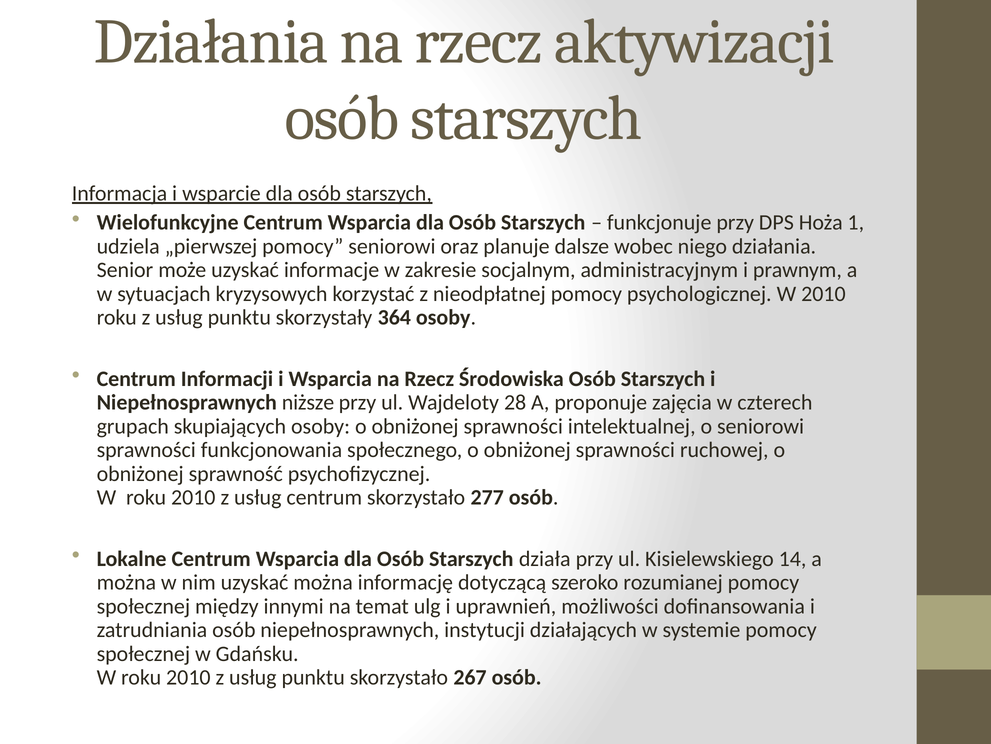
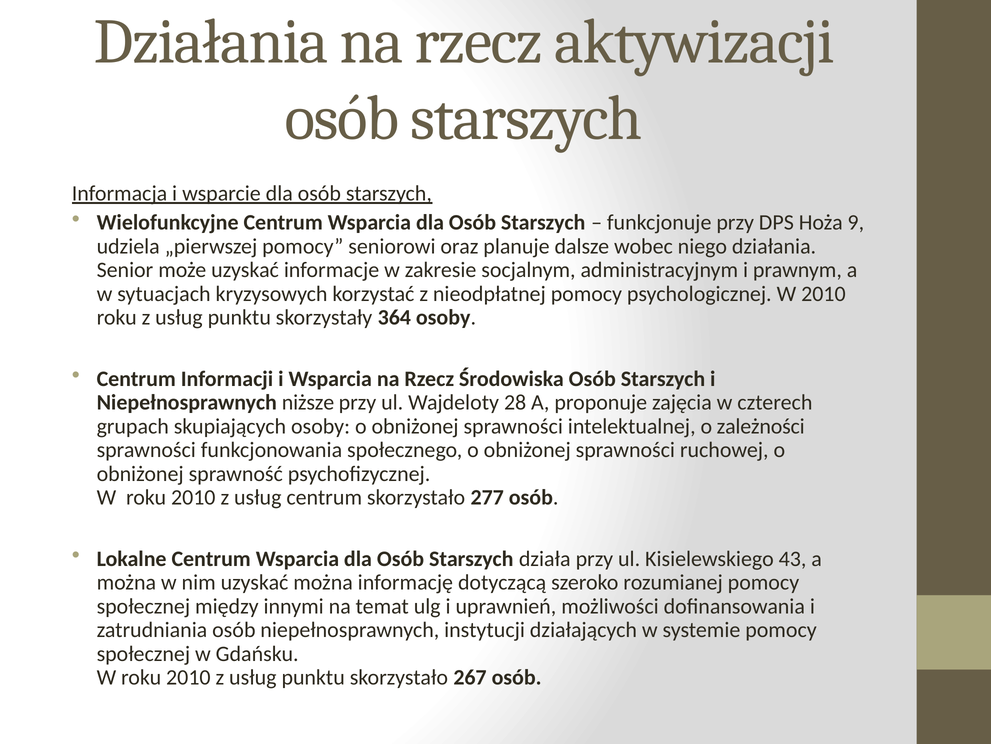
1: 1 -> 9
o seniorowi: seniorowi -> zależności
14: 14 -> 43
